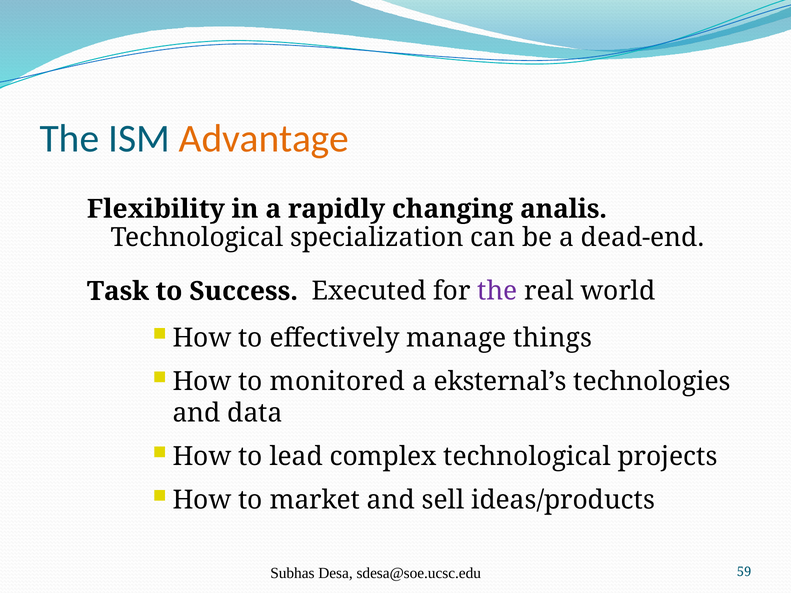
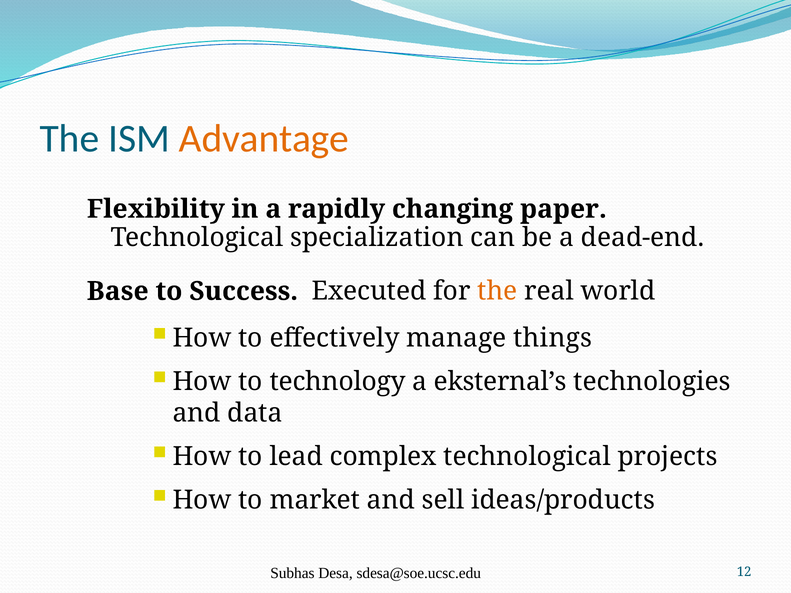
analis: analis -> paper
Task: Task -> Base
the at (497, 291) colour: purple -> orange
monitored: monitored -> technology
59: 59 -> 12
